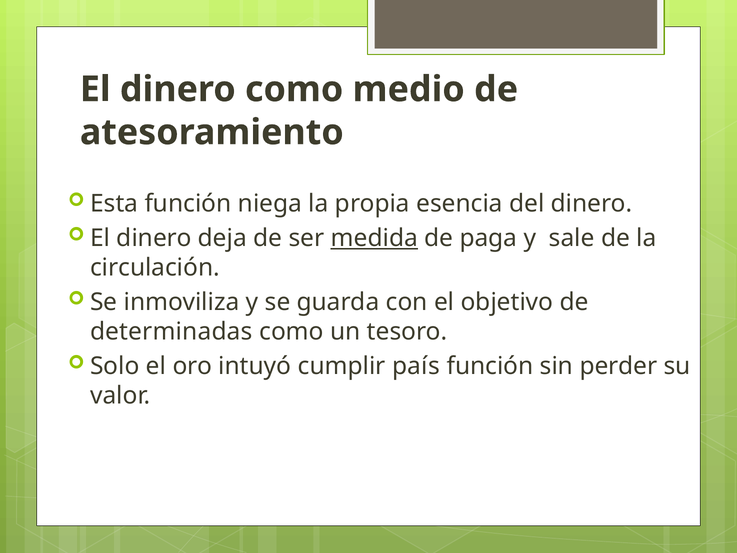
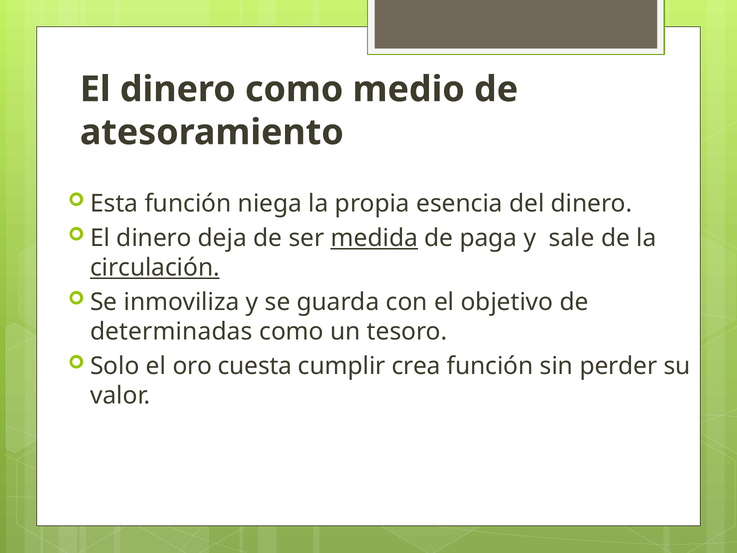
circulación underline: none -> present
intuyó: intuyó -> cuesta
país: país -> crea
